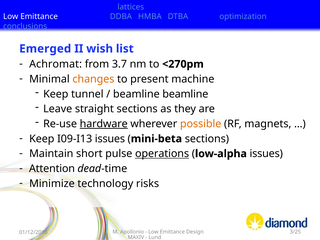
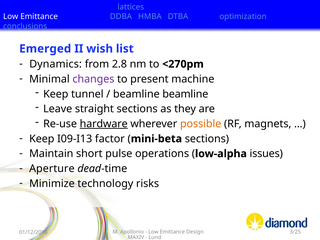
Achromat: Achromat -> Dynamics
3.7: 3.7 -> 2.8
changes colour: orange -> purple
I09-I13 issues: issues -> factor
operations underline: present -> none
Attention: Attention -> Aperture
